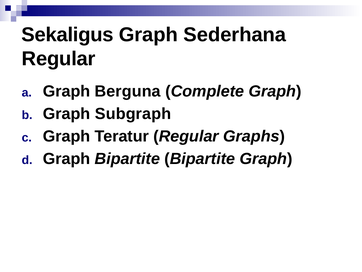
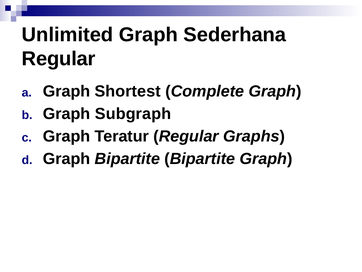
Sekaligus: Sekaligus -> Unlimited
Berguna: Berguna -> Shortest
